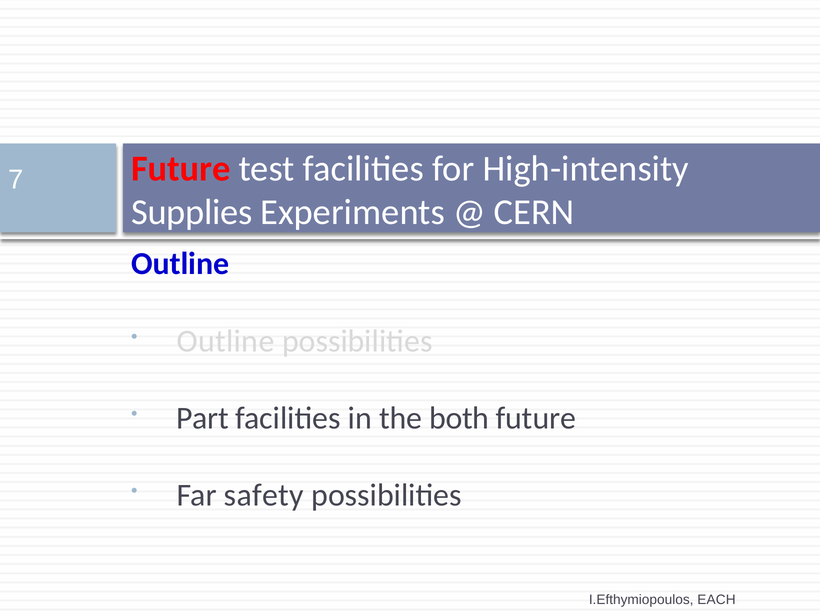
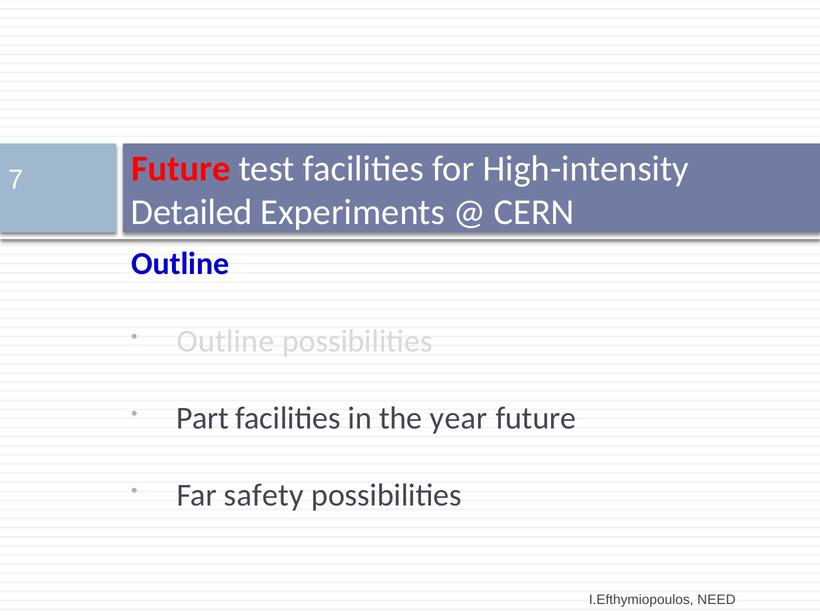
Supplies: Supplies -> Detailed
both: both -> year
EACH: EACH -> NEED
